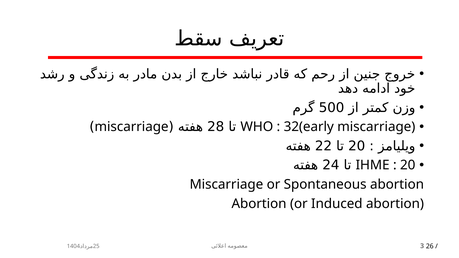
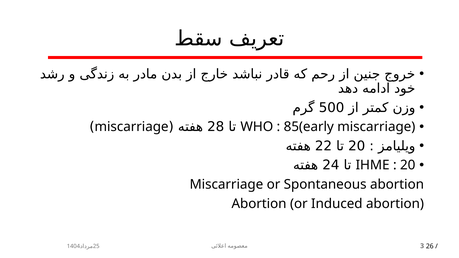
32(early: 32(early -> 85(early
